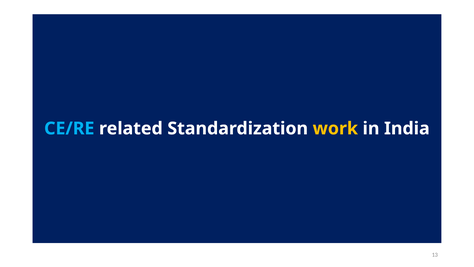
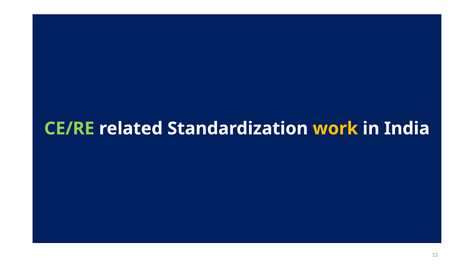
CE/RE colour: light blue -> light green
